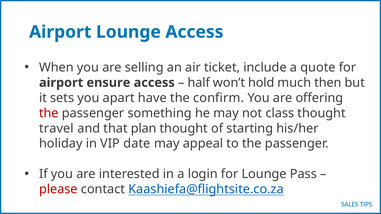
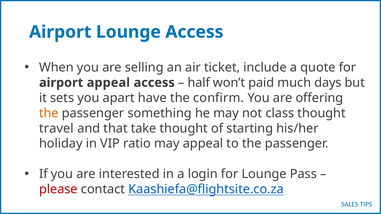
airport ensure: ensure -> appeal
hold: hold -> paid
then: then -> days
the at (49, 113) colour: red -> orange
plan: plan -> take
date: date -> ratio
